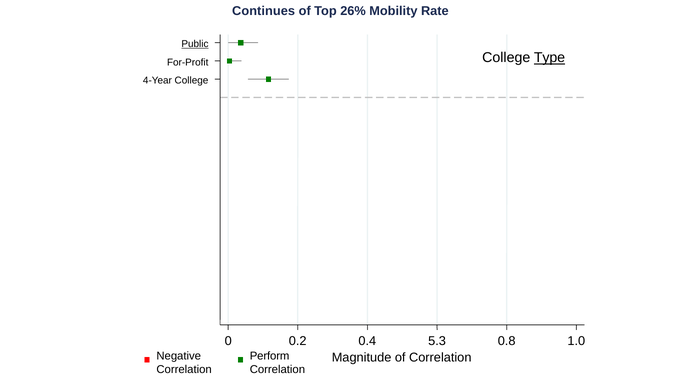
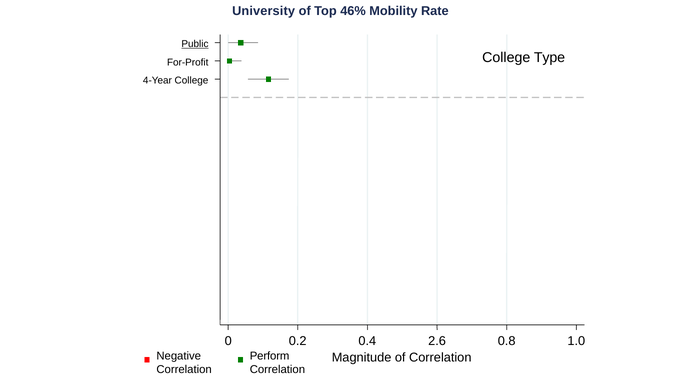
Continues: Continues -> University
26%: 26% -> 46%
Type underline: present -> none
5.3: 5.3 -> 2.6
